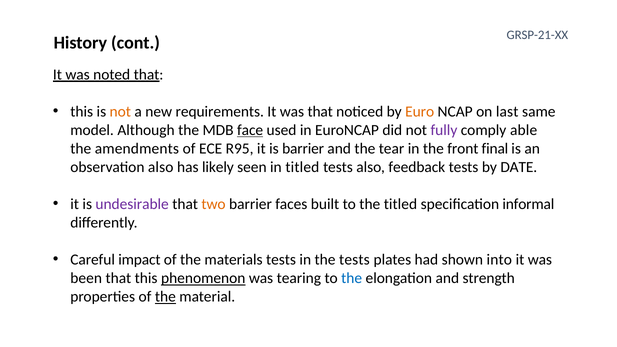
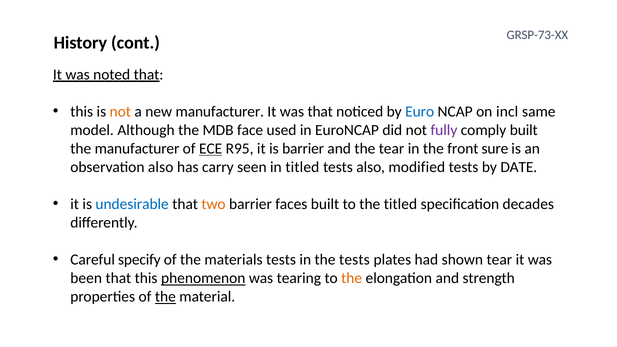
GRSP-21-XX: GRSP-21-XX -> GRSP-73-XX
new requirements: requirements -> manufacturer
Euro colour: orange -> blue
last: last -> incl
face underline: present -> none
comply able: able -> built
the amendments: amendments -> manufacturer
ECE underline: none -> present
final: final -> sure
likely: likely -> carry
feedback: feedback -> modified
undesirable colour: purple -> blue
informal: informal -> decades
impact: impact -> specify
shown into: into -> tear
the at (352, 278) colour: blue -> orange
